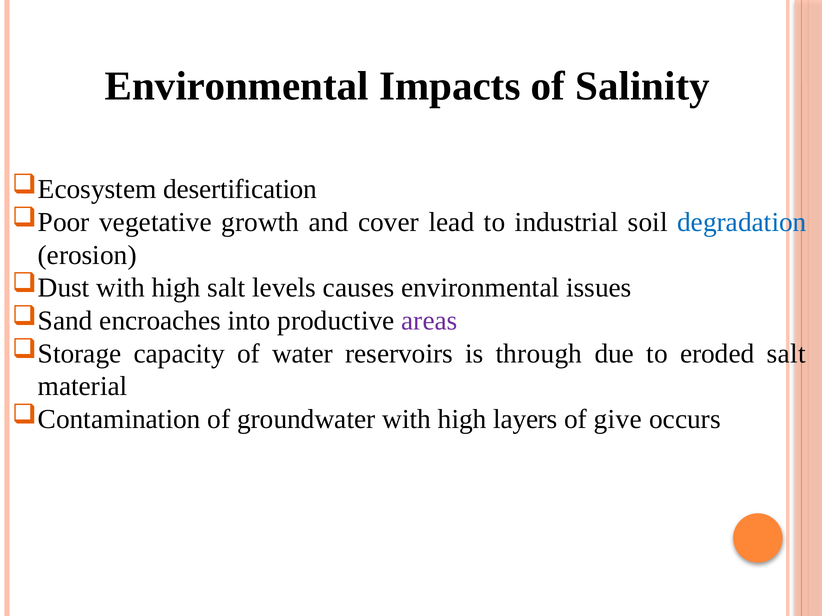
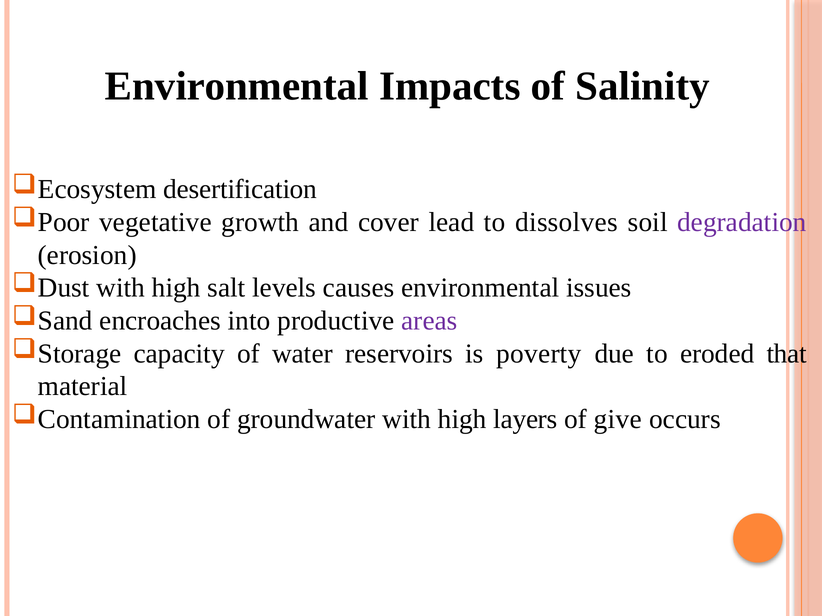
industrial: industrial -> dissolves
degradation colour: blue -> purple
through: through -> poverty
eroded salt: salt -> that
